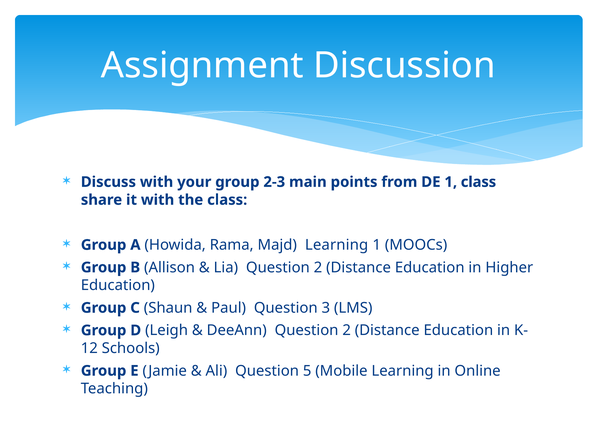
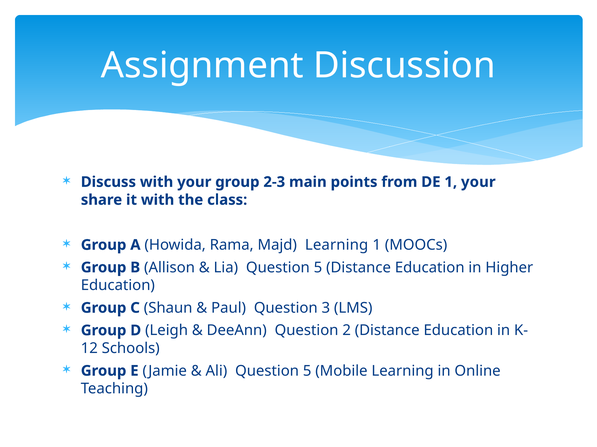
1 class: class -> your
2 at (318, 268): 2 -> 5
